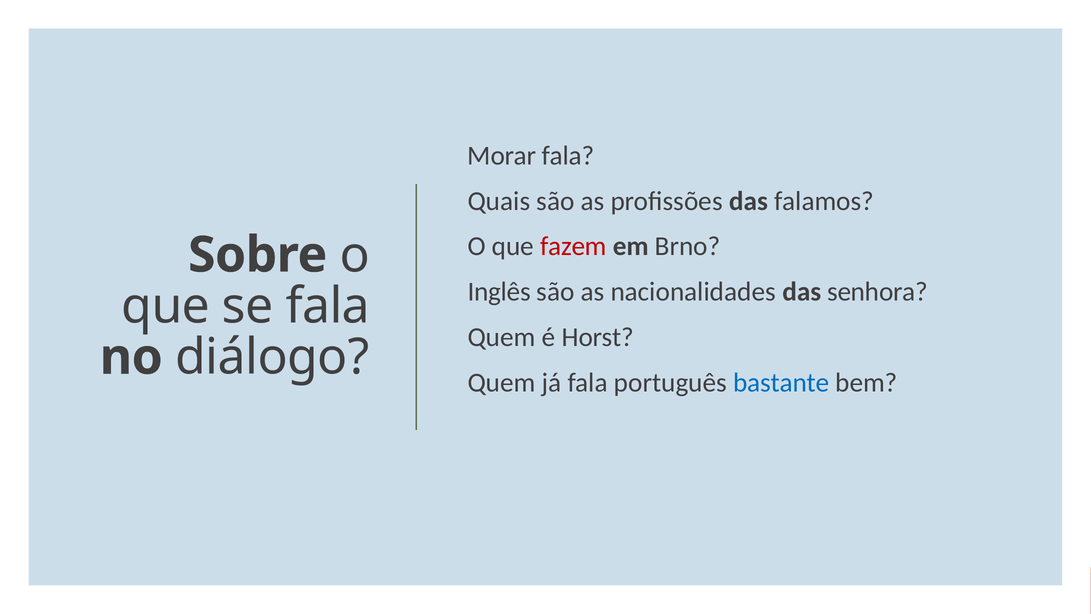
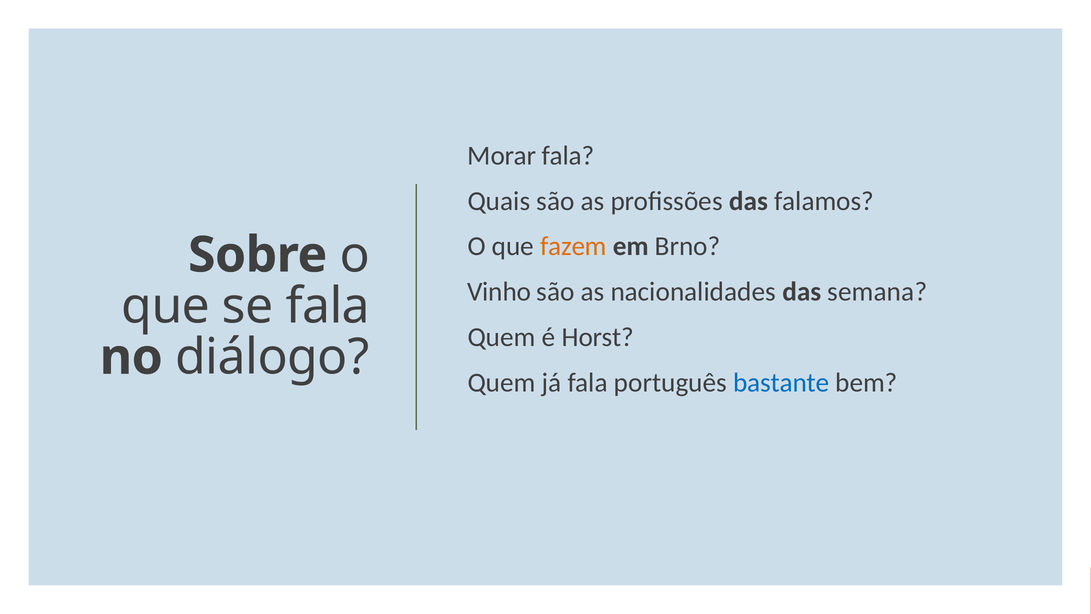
fazem colour: red -> orange
Inglês: Inglês -> Vinho
senhora: senhora -> semana
